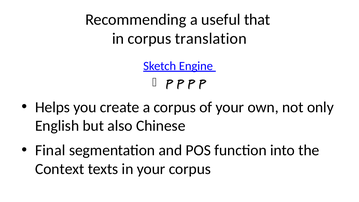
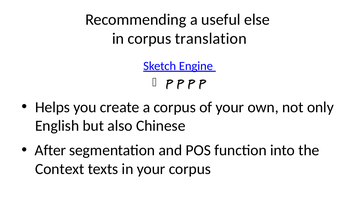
that: that -> else
Final: Final -> After
